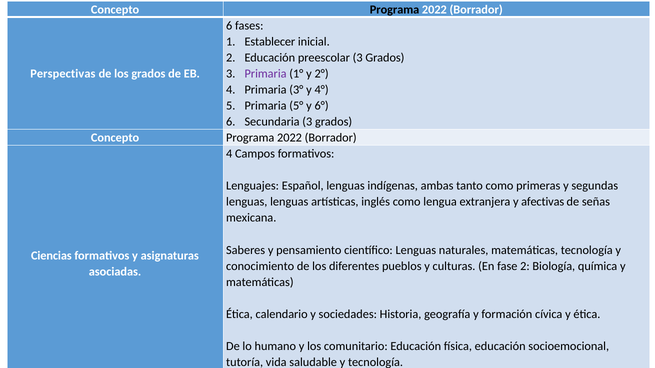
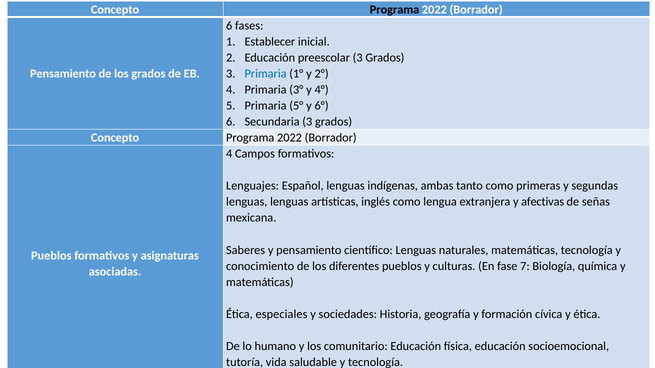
Perspectivas at (63, 74): Perspectivas -> Pensamiento
Primaria at (266, 74) colour: purple -> blue
Ciencias at (51, 256): Ciencias -> Pueblos
fase 2: 2 -> 7
calendario: calendario -> especiales
